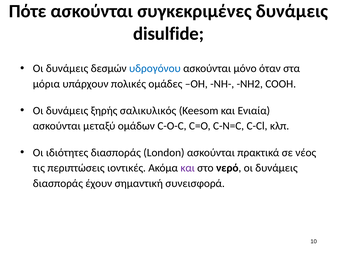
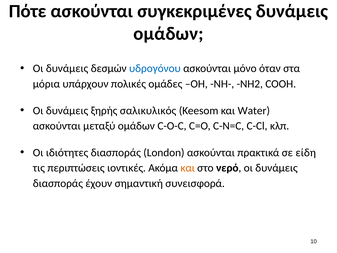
disulfide at (169, 34): disulfide -> ομάδων
Ενιαία: Ενιαία -> Water
νέος: νέος -> είδη
και at (188, 168) colour: purple -> orange
